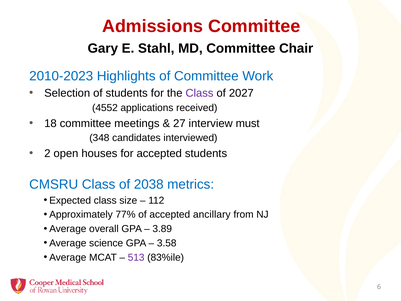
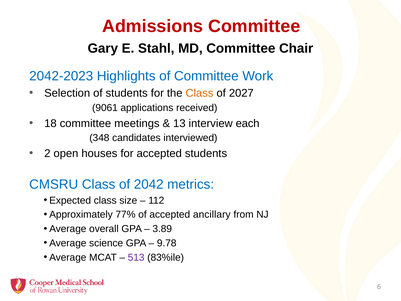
2010-2023: 2010-2023 -> 2042-2023
Class at (199, 93) colour: purple -> orange
4552: 4552 -> 9061
27: 27 -> 13
must: must -> each
2038: 2038 -> 2042
3.58: 3.58 -> 9.78
